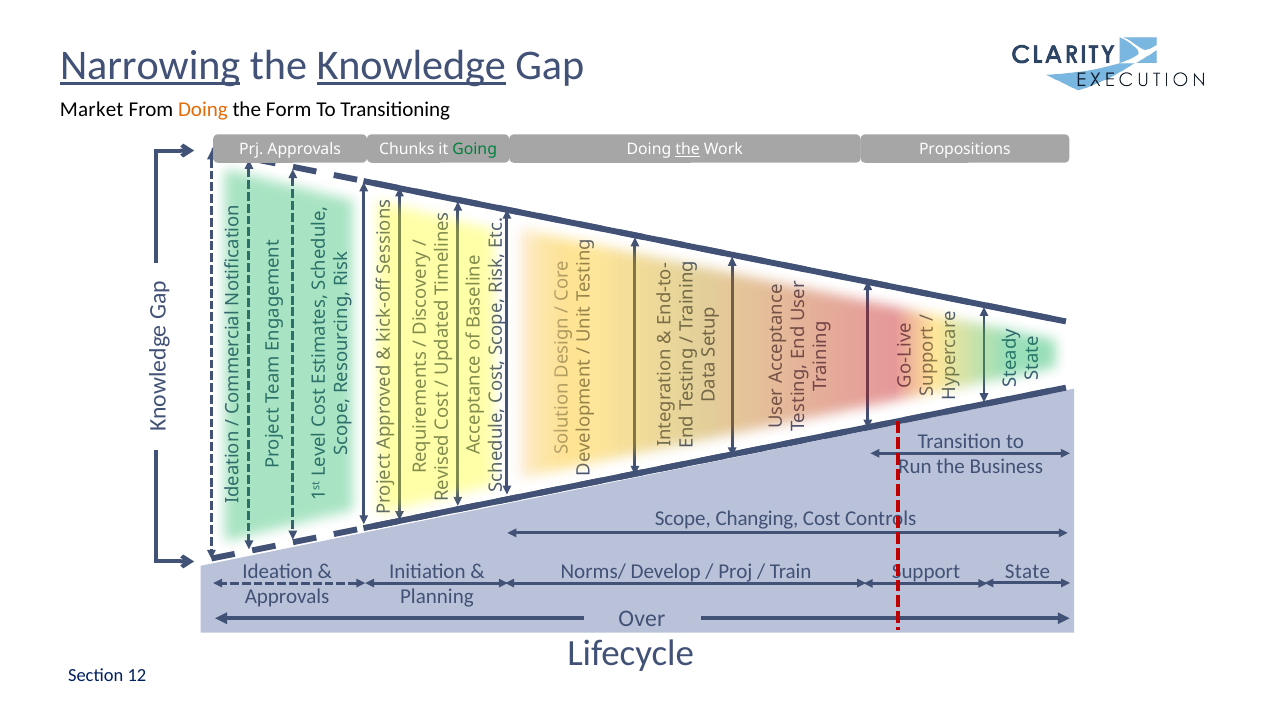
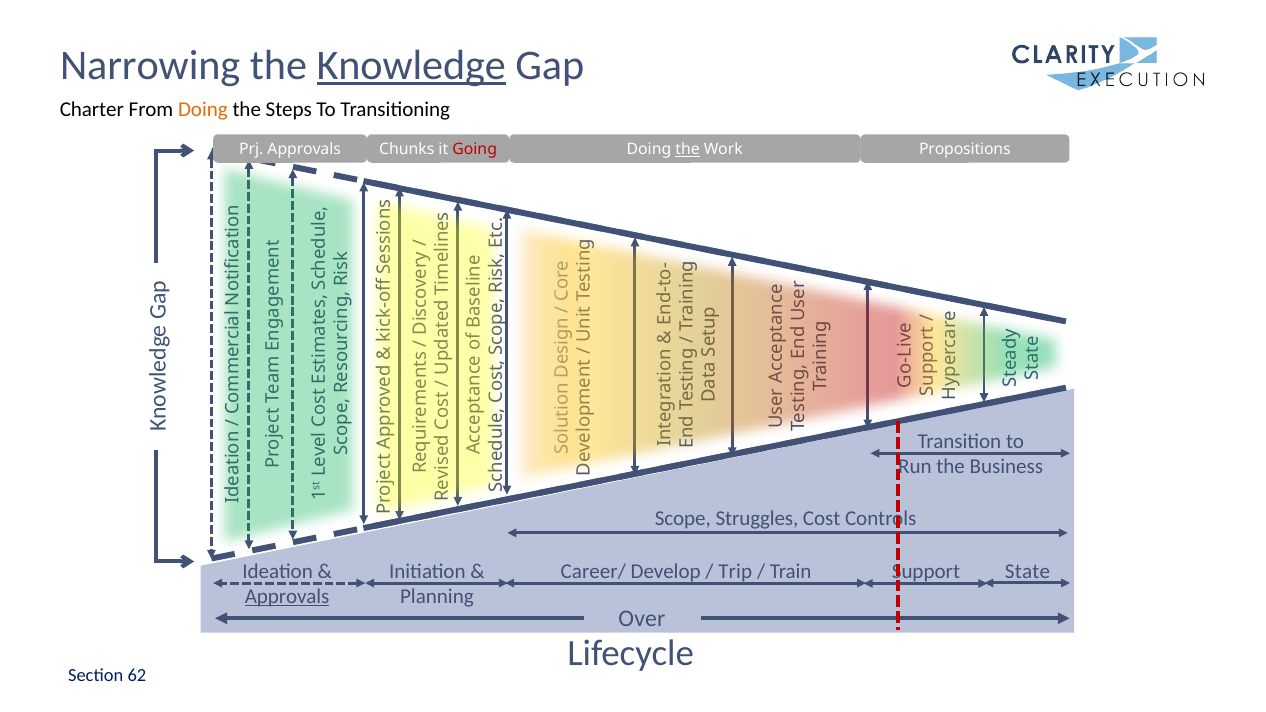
Narrowing underline: present -> none
Market: Market -> Charter
Form: Form -> Steps
Going colour: green -> red
Changing: Changing -> Struggles
Norms/: Norms/ -> Career/
Proj: Proj -> Trip
Approvals at (287, 597) underline: none -> present
12: 12 -> 62
